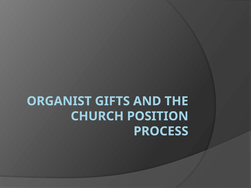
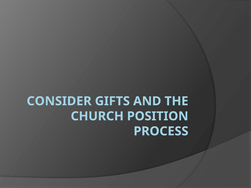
ORGANIST: ORGANIST -> CONSIDER
